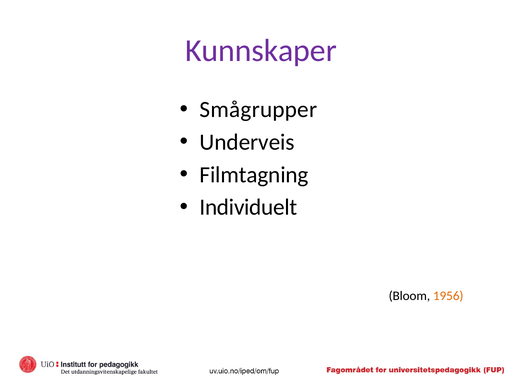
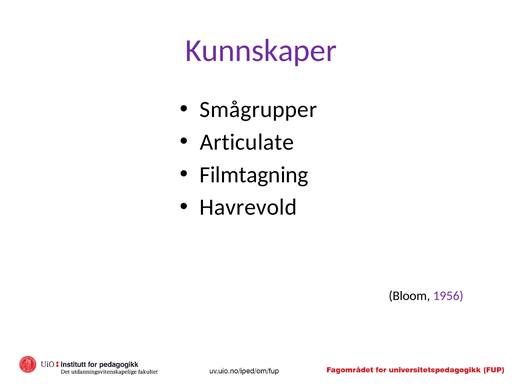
Underveis: Underveis -> Articulate
Individuelt: Individuelt -> Havrevold
1956 colour: orange -> purple
